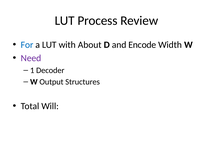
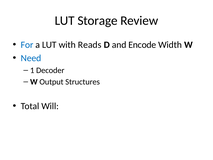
Process: Process -> Storage
About: About -> Reads
Need colour: purple -> blue
